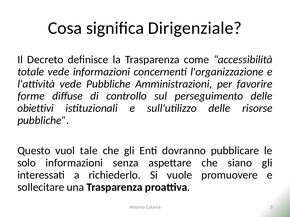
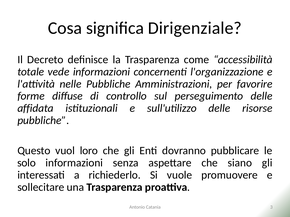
l'attività vede: vede -> nelle
obiettivi: obiettivi -> affidata
tale: tale -> loro
